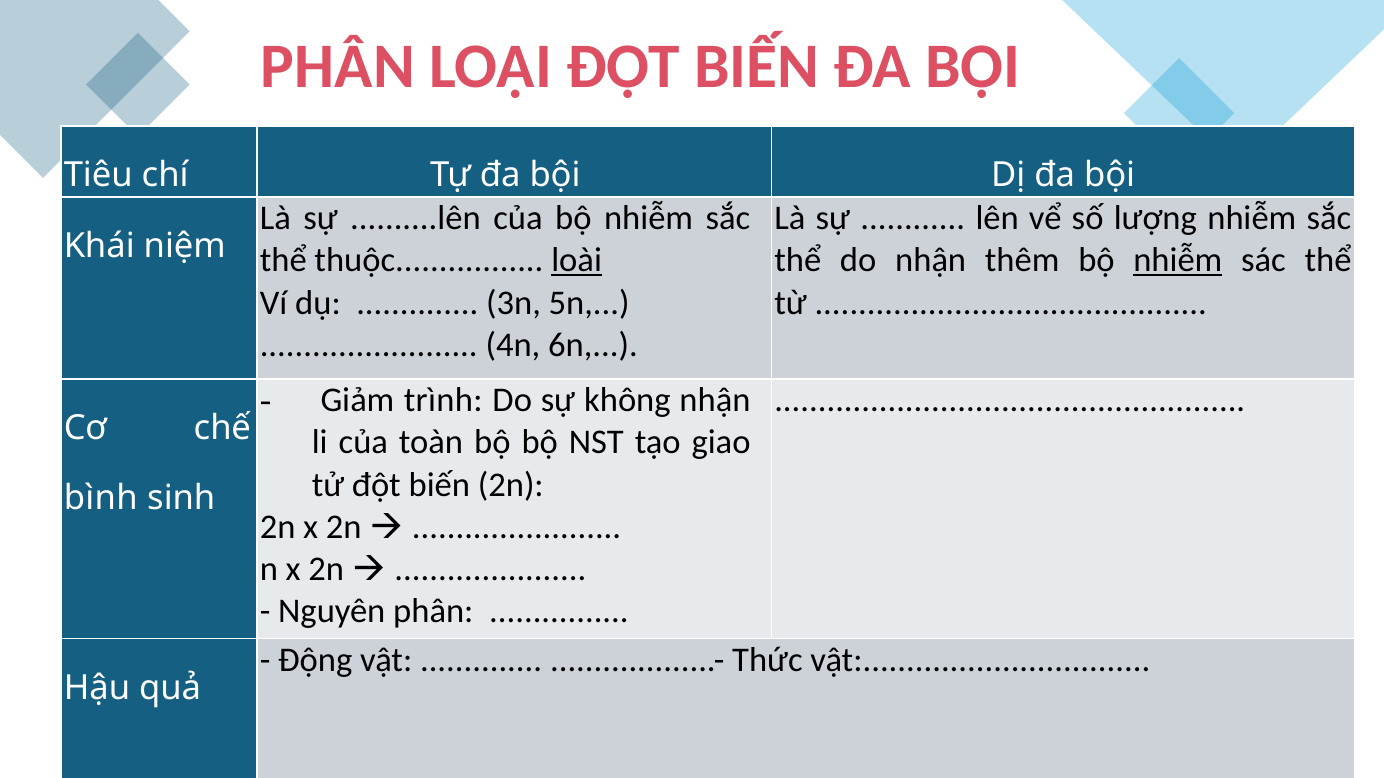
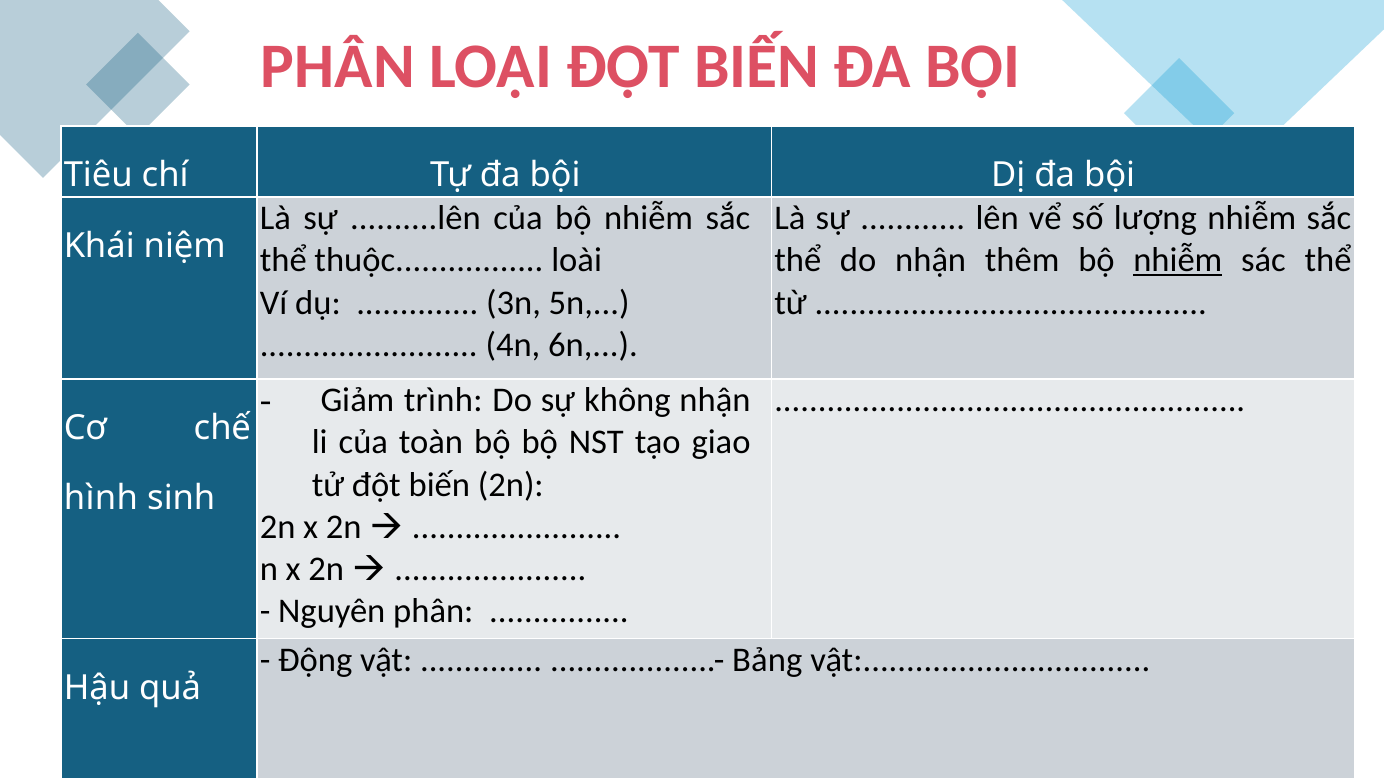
loài underline: present -> none
bình: bình -> hình
Thức: Thức -> Bảng
